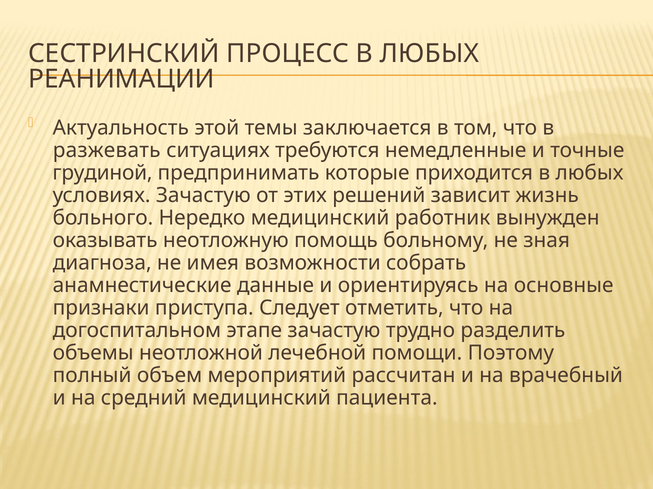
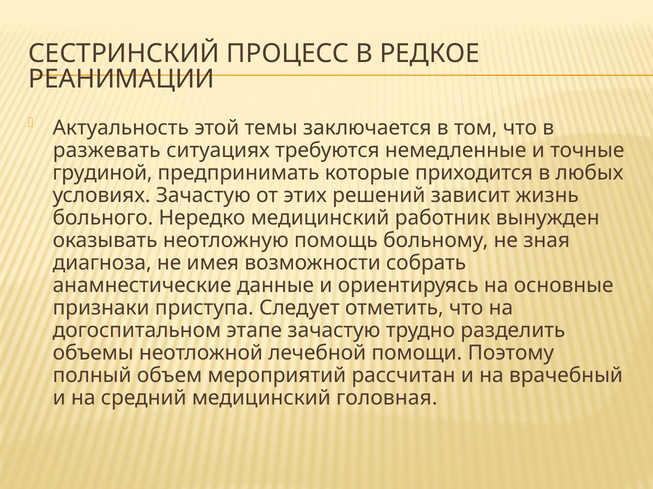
ПРОЦЕСС В ЛЮБЫХ: ЛЮБЫХ -> РЕДКОЕ
пациента: пациента -> головная
